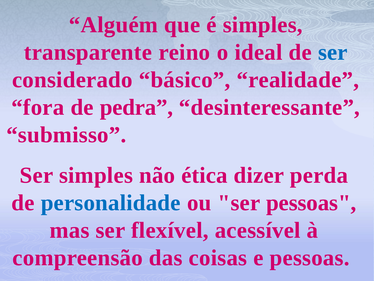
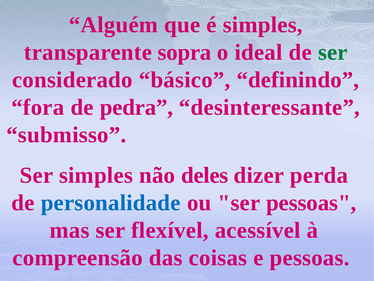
reino: reino -> sopra
ser at (333, 52) colour: blue -> green
realidade: realidade -> definindo
ética: ética -> deles
